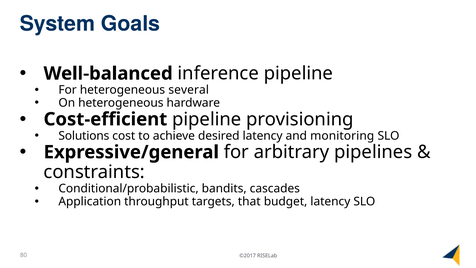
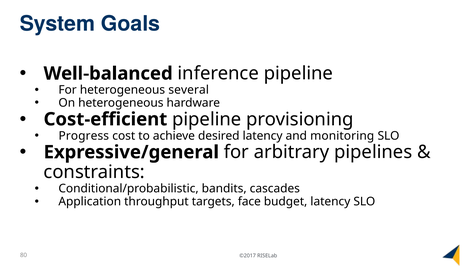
Solutions: Solutions -> Progress
that: that -> face
